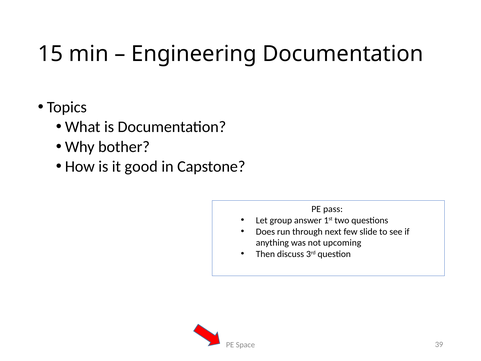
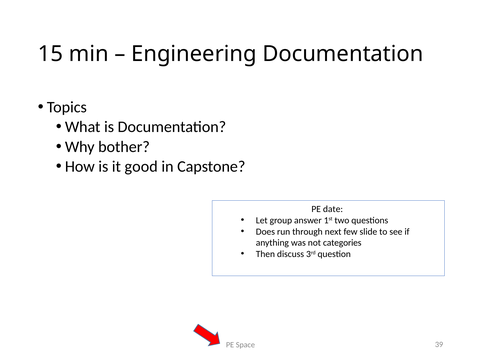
pass: pass -> date
upcoming: upcoming -> categories
